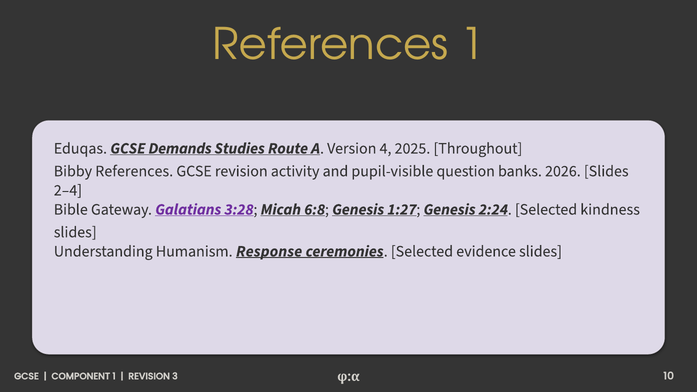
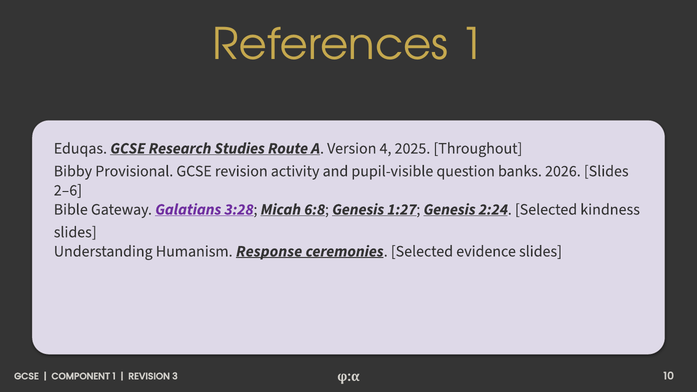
Demands: Demands -> Research
Bibby References: References -> Provisional
2–4: 2–4 -> 2–6
